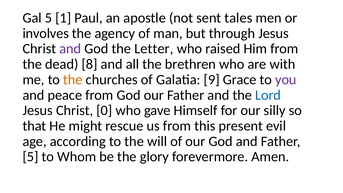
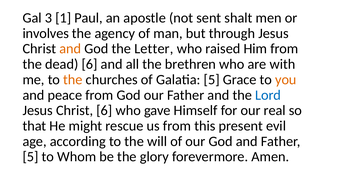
Gal 5: 5 -> 3
tales: tales -> shalt
and at (70, 49) colour: purple -> orange
dead 8: 8 -> 6
Galatia 9: 9 -> 5
you colour: purple -> orange
Christ 0: 0 -> 6
silly: silly -> real
